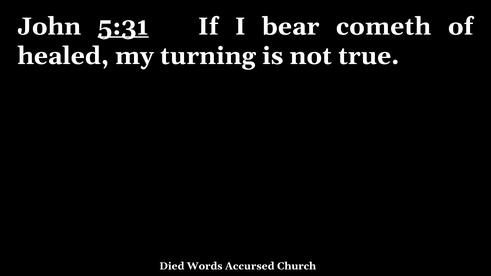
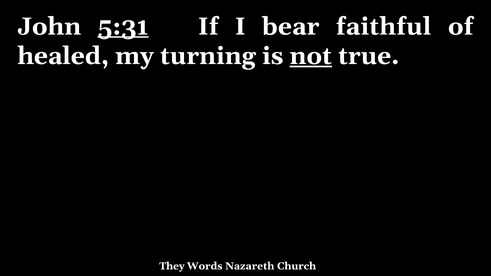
cometh: cometh -> faithful
not underline: none -> present
Died: Died -> They
Accursed: Accursed -> Nazareth
